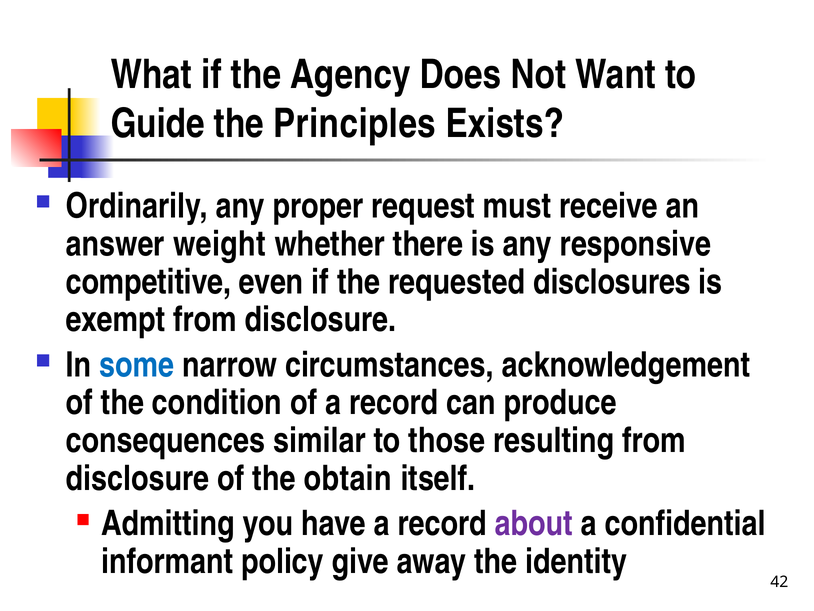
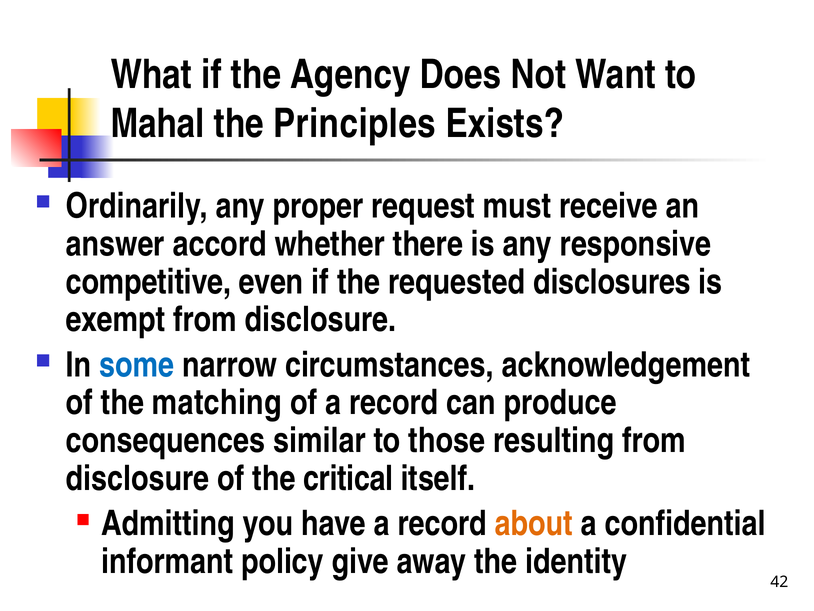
Guide: Guide -> Mahal
weight: weight -> accord
condition: condition -> matching
obtain: obtain -> critical
about colour: purple -> orange
